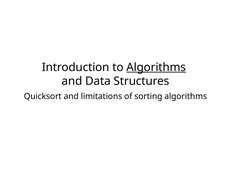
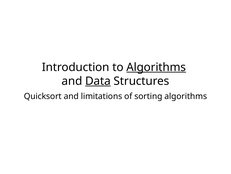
Data underline: none -> present
